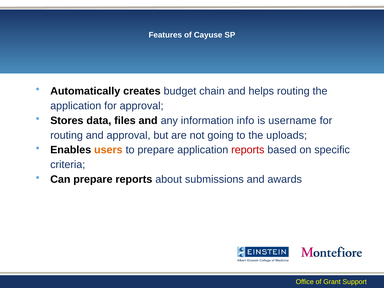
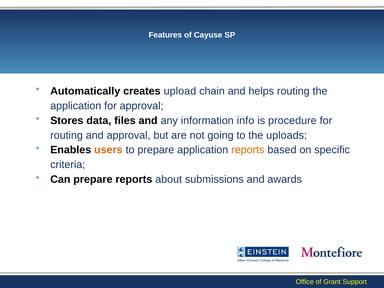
budget: budget -> upload
username: username -> procedure
reports at (248, 150) colour: red -> orange
